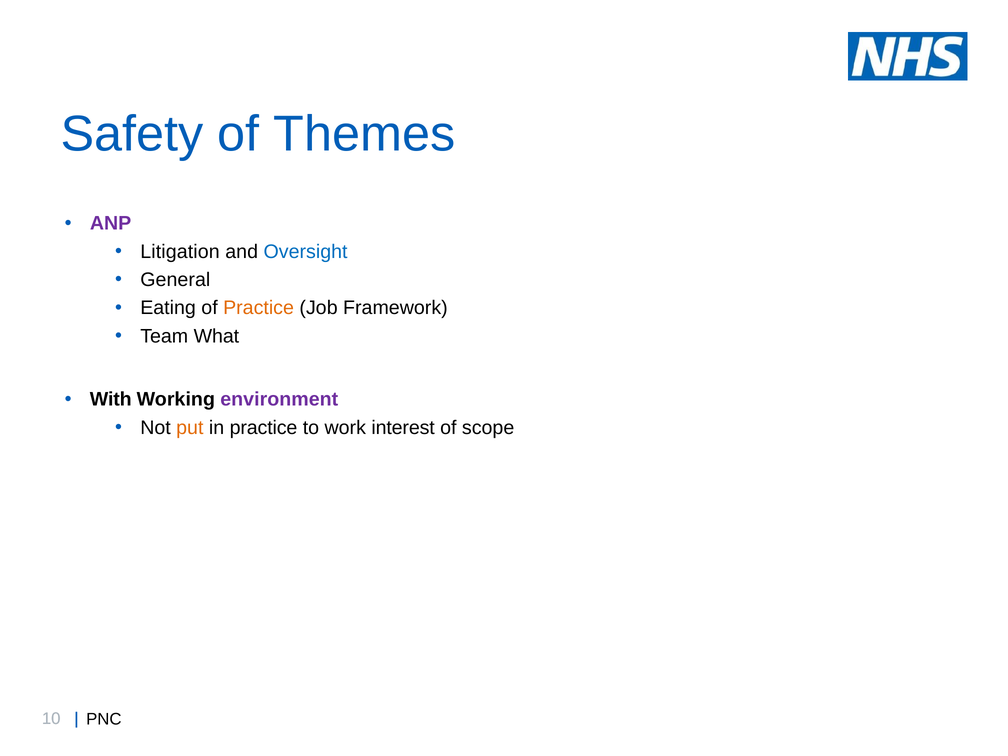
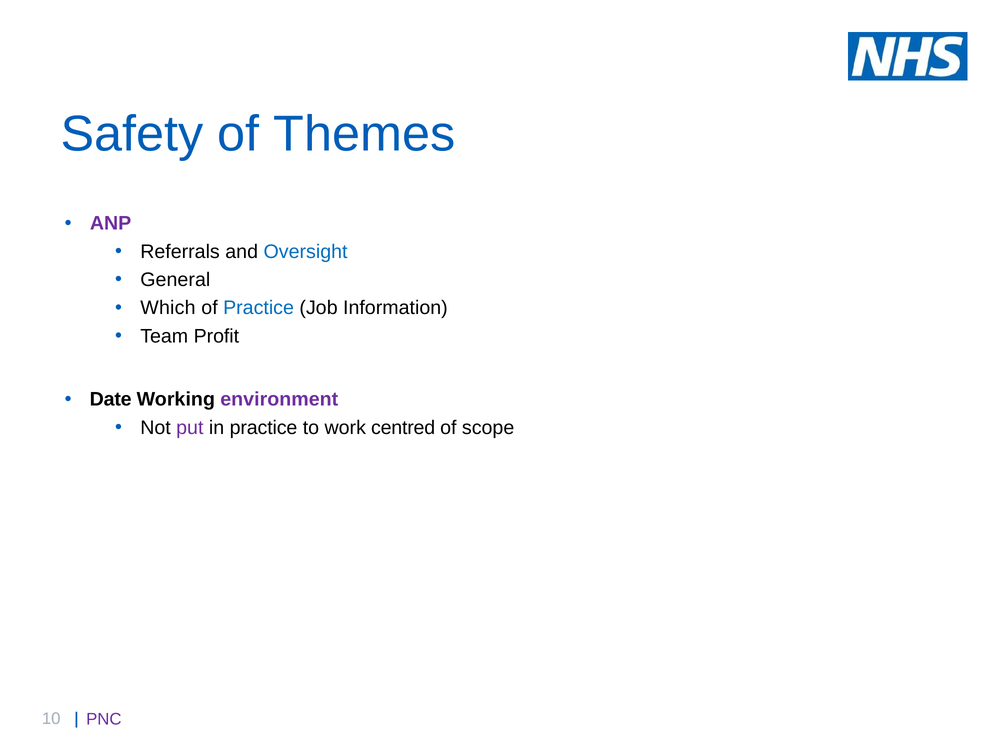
Litigation: Litigation -> Referrals
Eating: Eating -> Which
Practice at (259, 308) colour: orange -> blue
Framework: Framework -> Information
What: What -> Profit
With: With -> Date
put colour: orange -> purple
interest: interest -> centred
PNC colour: black -> purple
